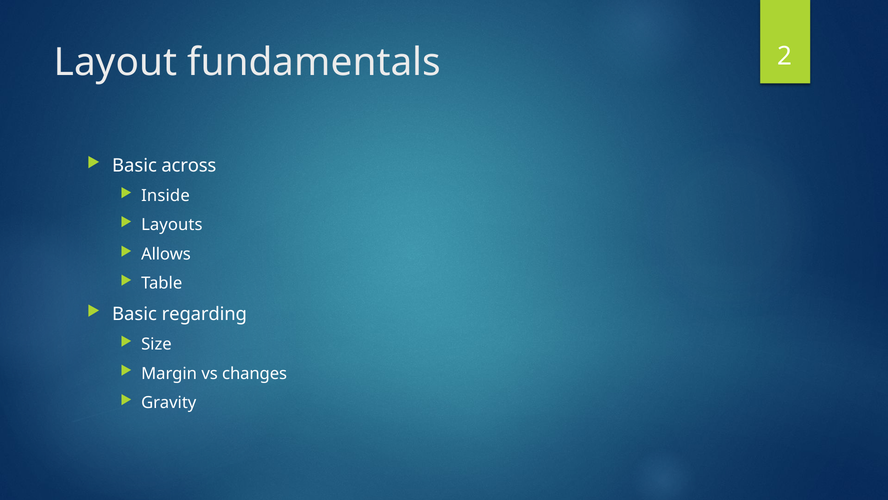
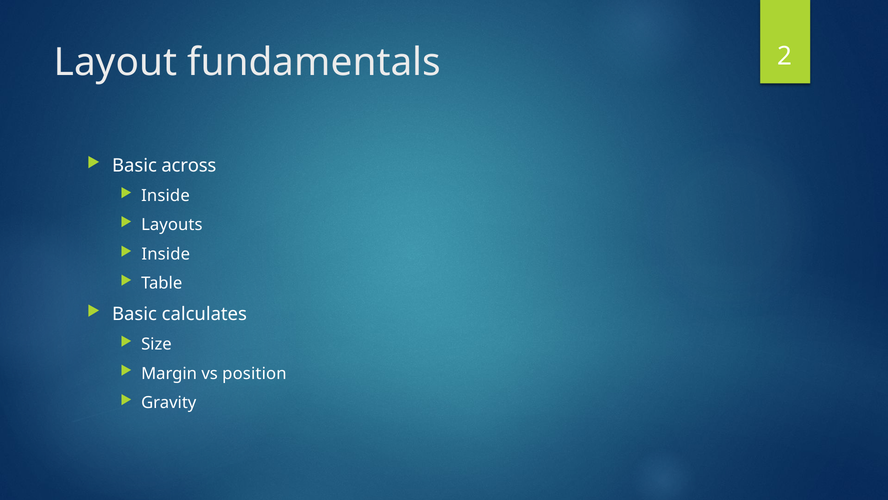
Allows at (166, 254): Allows -> Inside
regarding: regarding -> calculates
changes: changes -> position
